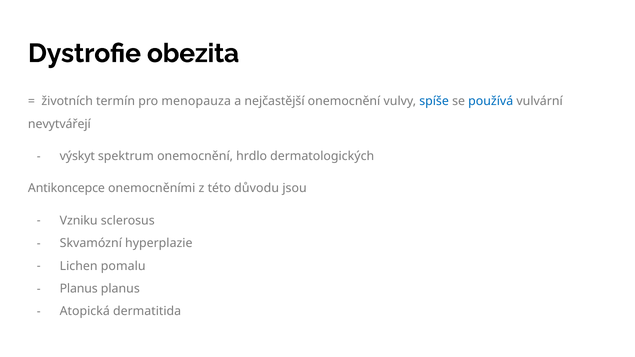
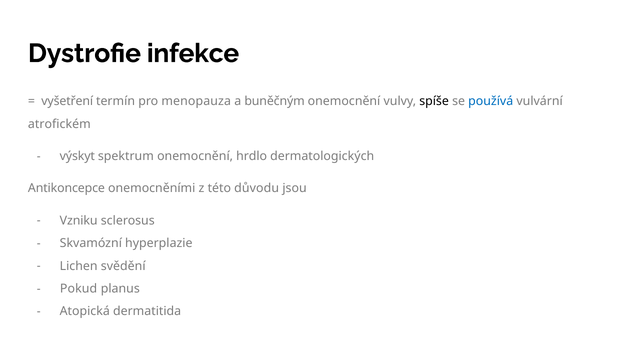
obezita: obezita -> infekce
životních: životních -> vyšetření
nejčastější: nejčastější -> buněčným
spíše colour: blue -> black
nevytvářejí: nevytvářejí -> atrofickém
pomalu: pomalu -> svědění
Planus at (79, 289): Planus -> Pokud
